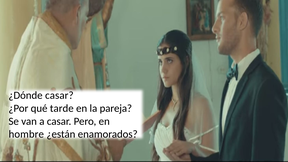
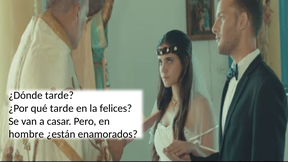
¿Dónde casar: casar -> tarde
pareja: pareja -> felices
